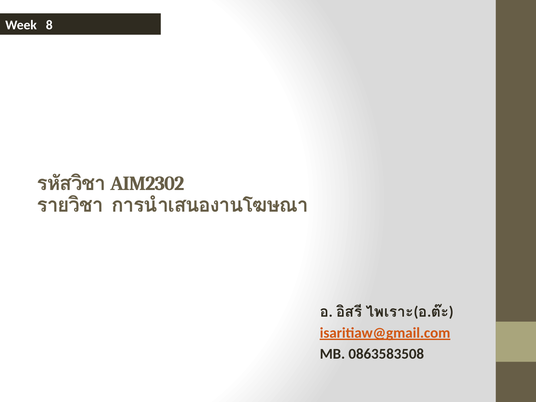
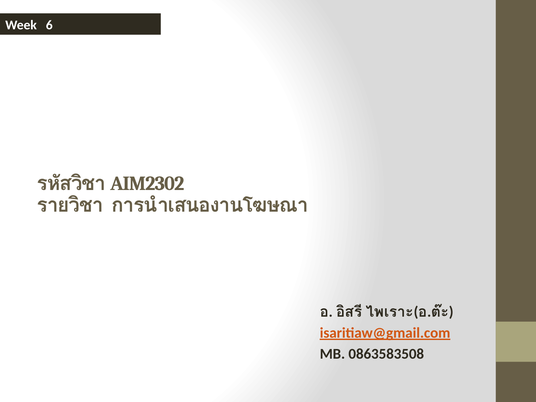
8: 8 -> 6
